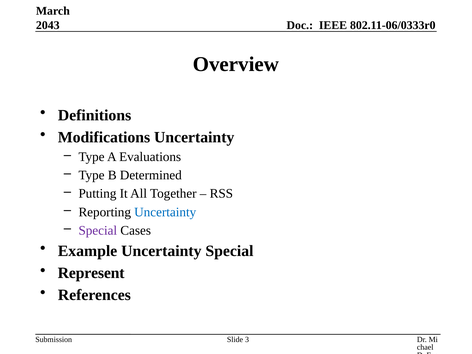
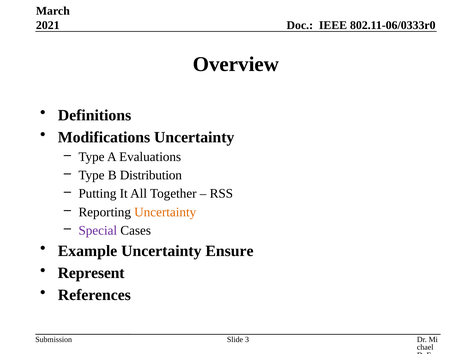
2043: 2043 -> 2021
Determined: Determined -> Distribution
Uncertainty at (165, 212) colour: blue -> orange
Uncertainty Special: Special -> Ensure
